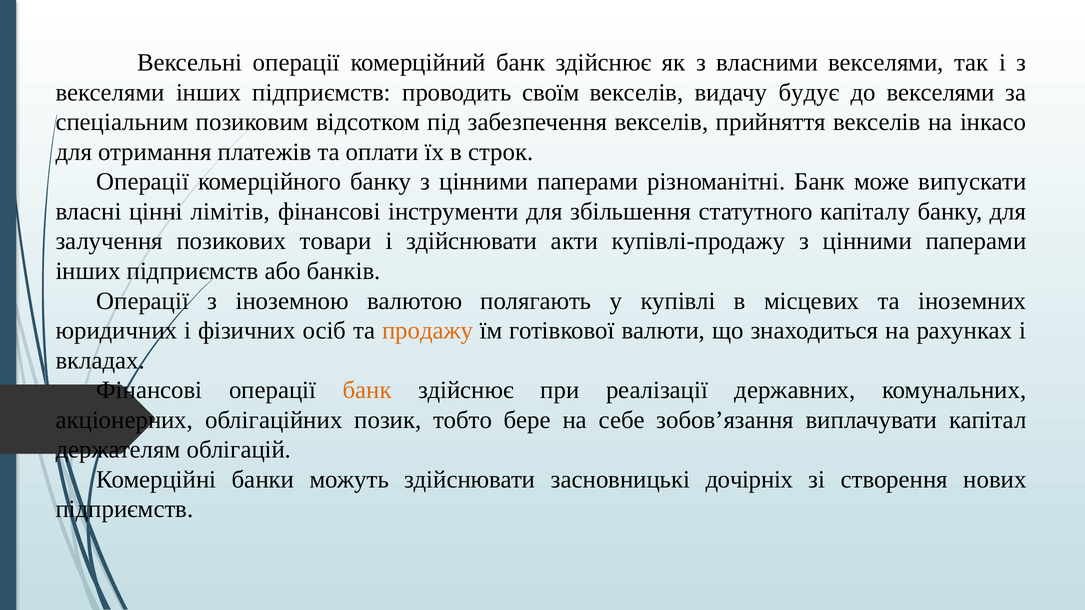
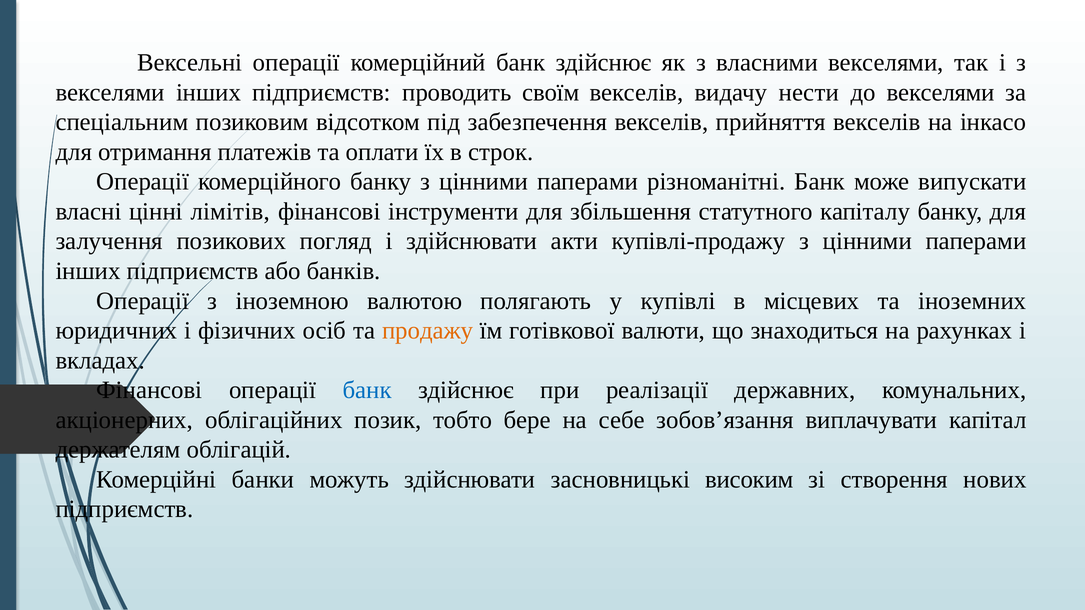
будує: будує -> нести
товари: товари -> погляд
банк at (367, 390) colour: orange -> blue
дочірніх: дочірніх -> високим
